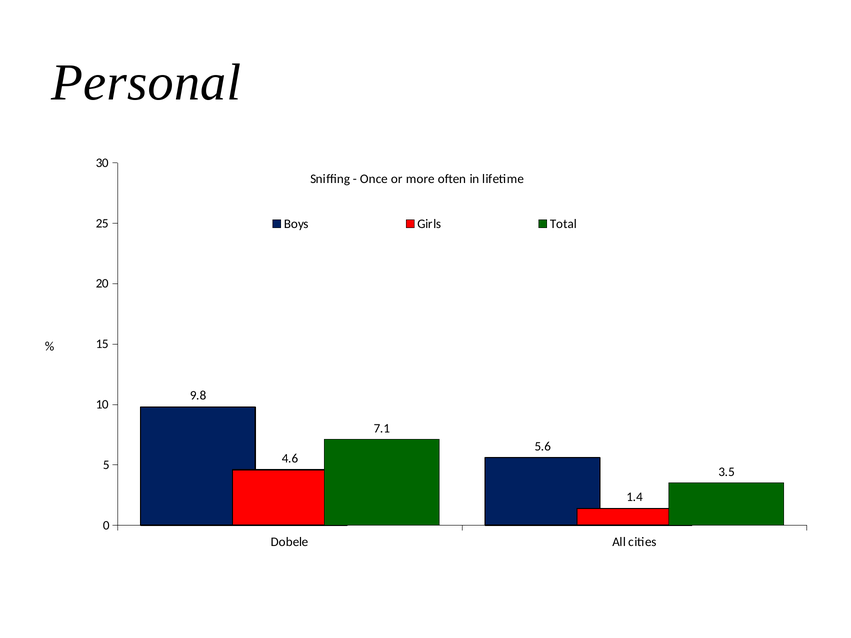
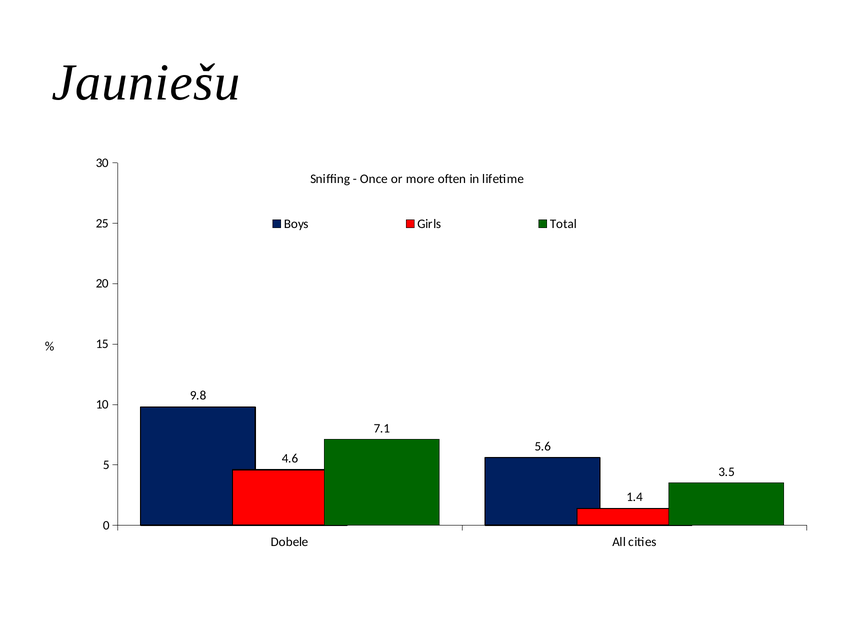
Personal: Personal -> Jauniešu
